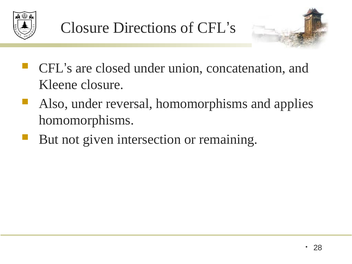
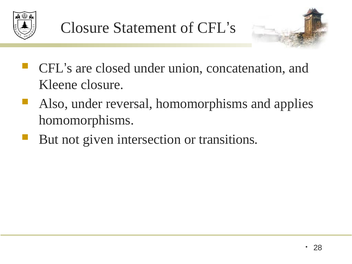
Directions: Directions -> Statement
remaining: remaining -> transitions
